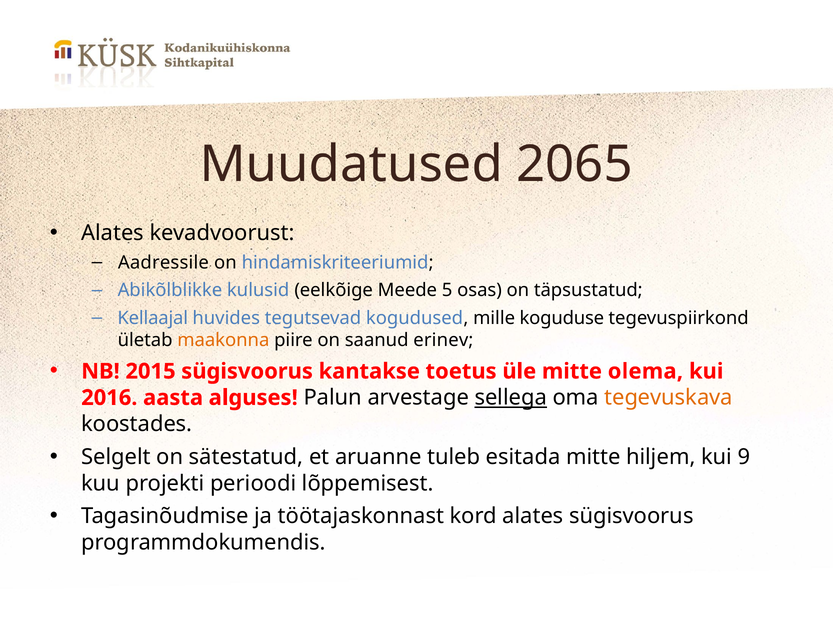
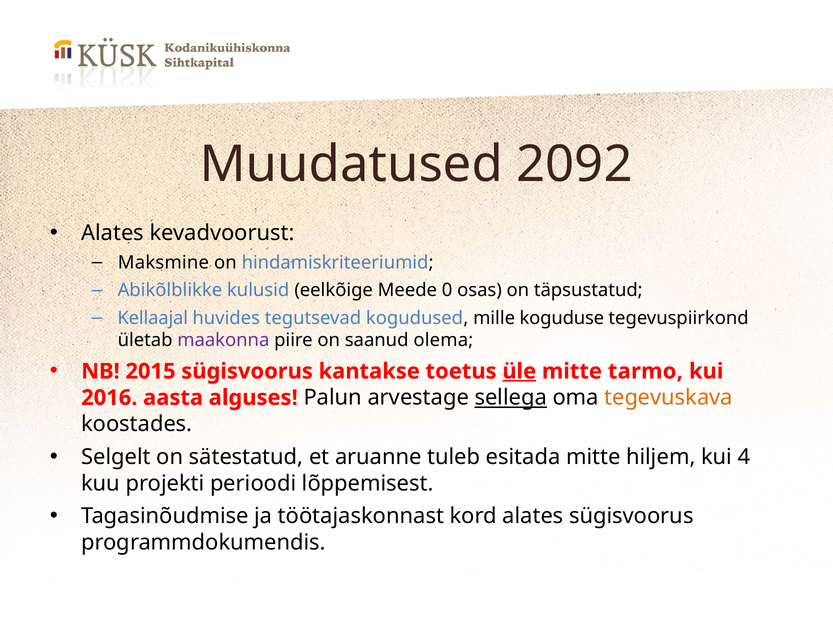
2065: 2065 -> 2092
Aadressile: Aadressile -> Maksmine
5: 5 -> 0
maakonna colour: orange -> purple
erinev: erinev -> olema
üle underline: none -> present
olema: olema -> tarmo
9: 9 -> 4
